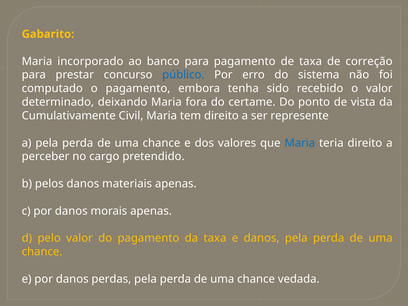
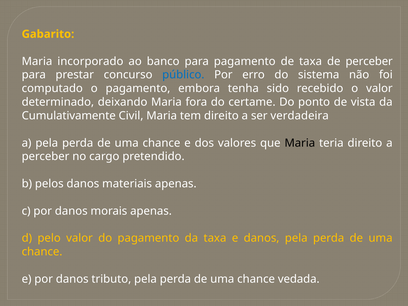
de correção: correção -> perceber
represente: represente -> verdadeira
Maria at (300, 143) colour: blue -> black
perdas: perdas -> tributo
